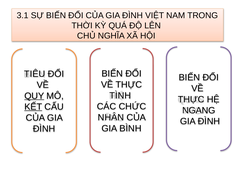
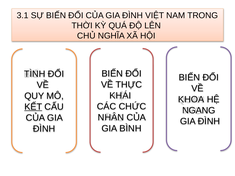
TIÊU: TIÊU -> TÌNH
TÌNH: TÌNH -> KHÁI
QUY underline: present -> none
THỰC at (191, 100): THỰC -> KHOA
